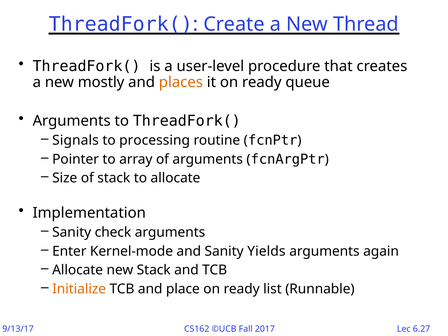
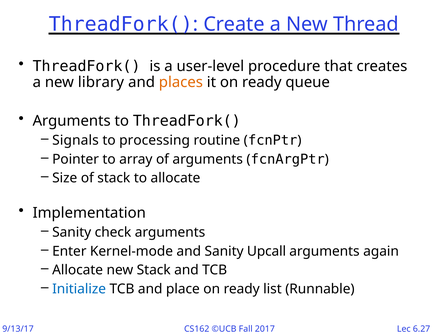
mostly: mostly -> library
Yields: Yields -> Upcall
Initialize colour: orange -> blue
